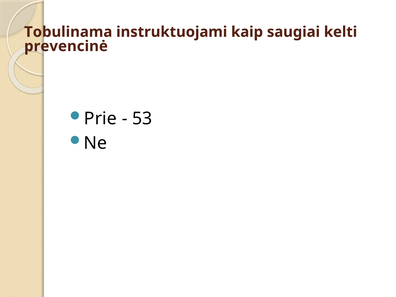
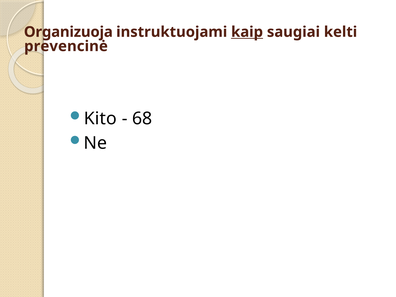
Tobulinama: Tobulinama -> Organizuoja
kaip underline: none -> present
Prie: Prie -> Kito
53: 53 -> 68
